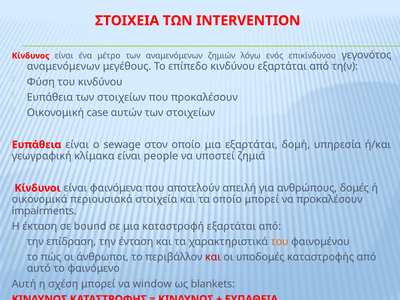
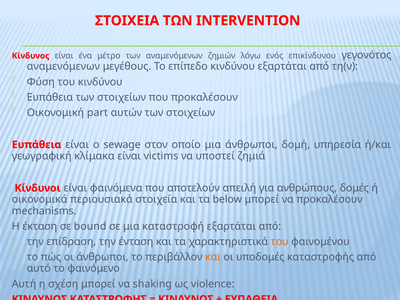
case: case -> part
μια εξαρτάται: εξαρτάται -> άνθρωποι
people: people -> victims
τα οποίο: οποίο -> below
impairments: impairments -> mechanisms
και at (213, 257) colour: red -> orange
window: window -> shaking
blankets: blankets -> violence
